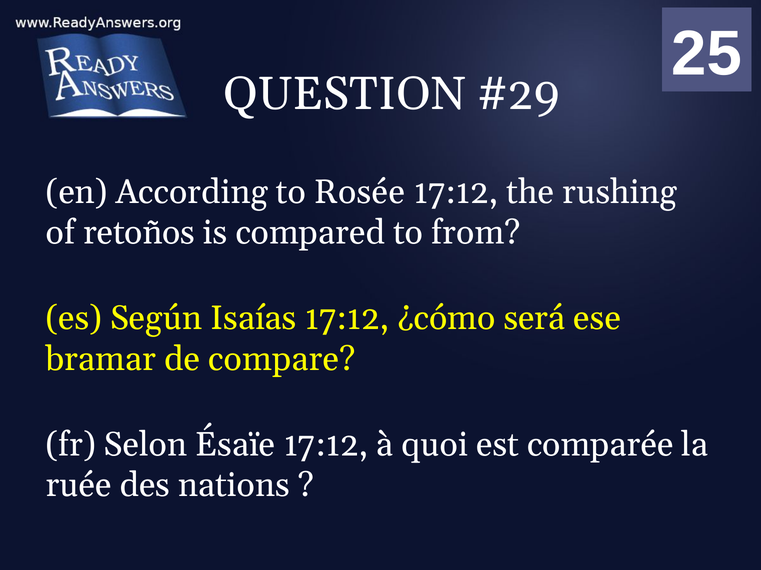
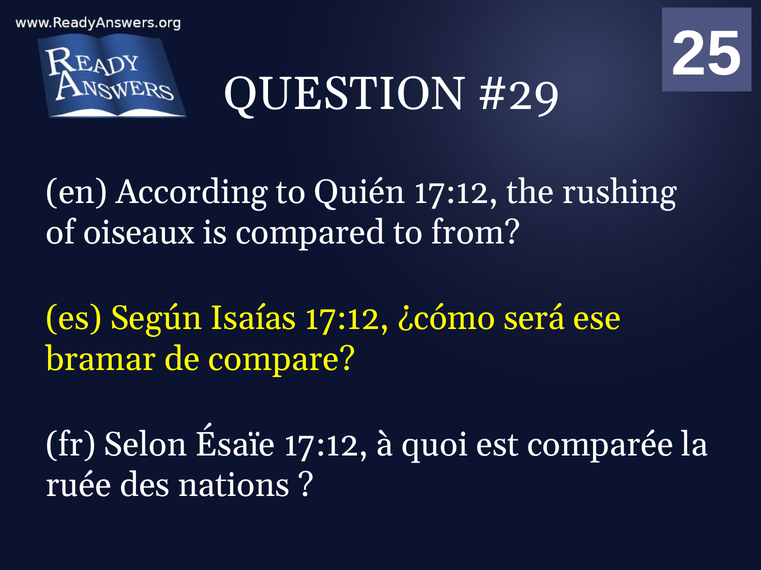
Rosée: Rosée -> Quién
retoños: retoños -> oiseaux
